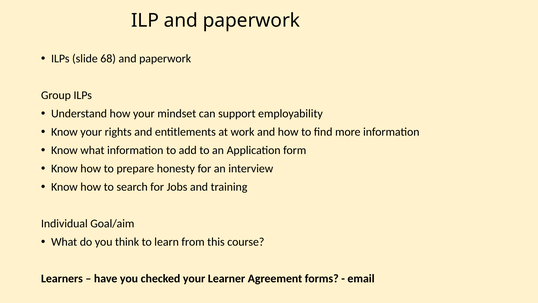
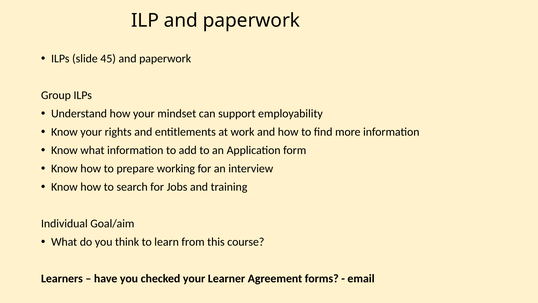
68: 68 -> 45
honesty: honesty -> working
